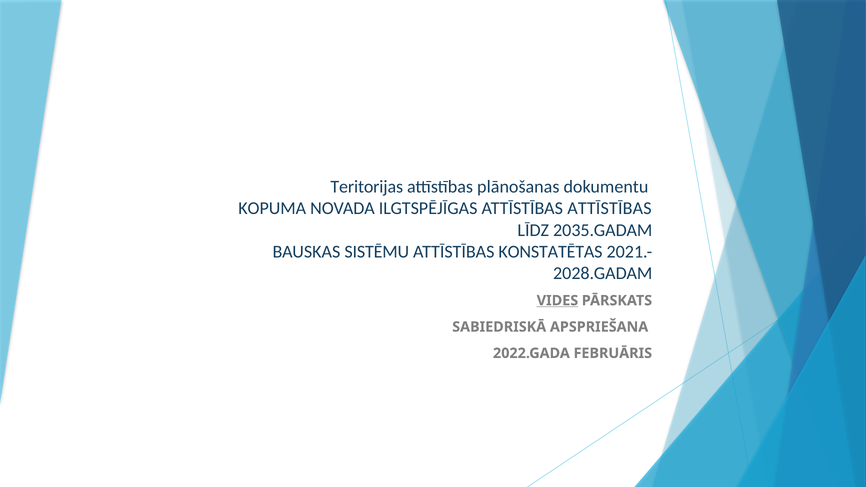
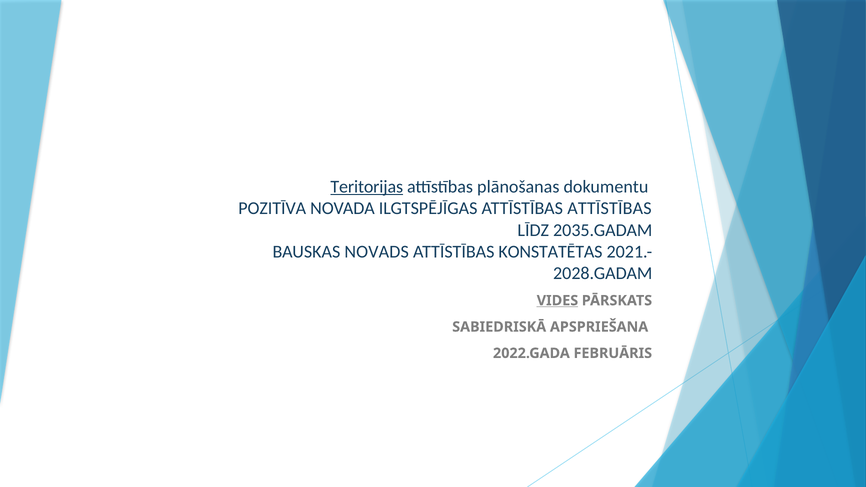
Teritorijas underline: none -> present
KOPUMA: KOPUMA -> POZITĪVA
SISTĒMU: SISTĒMU -> NOVADS
